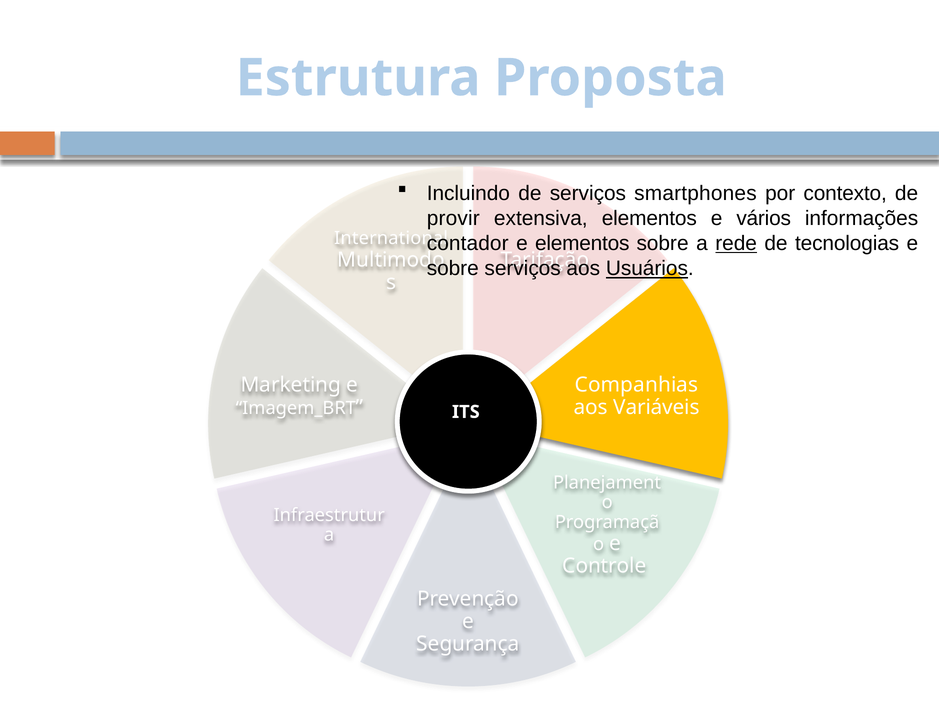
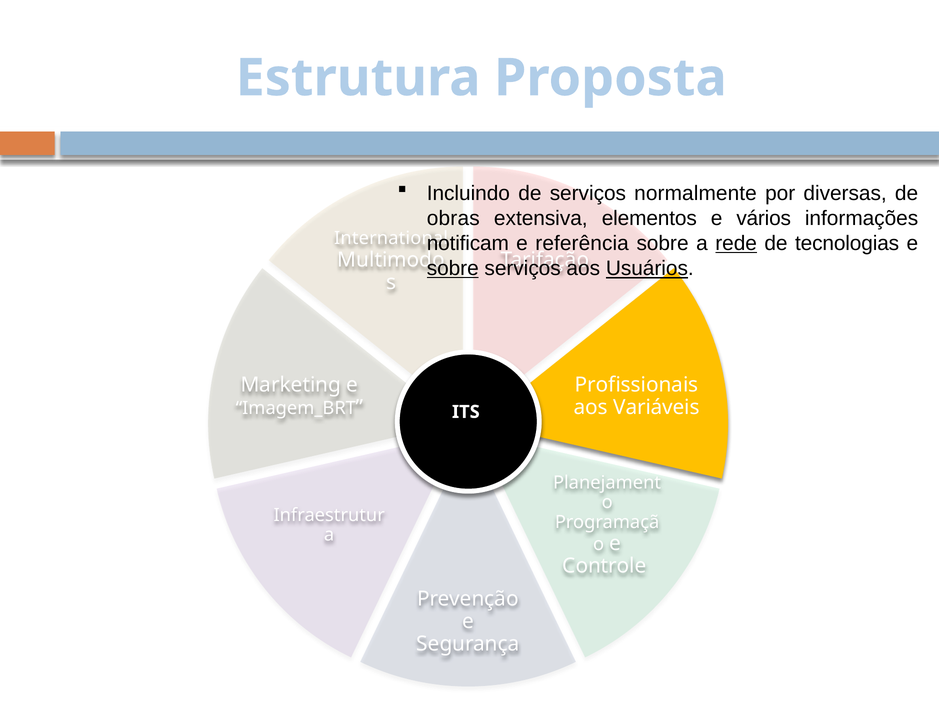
smartphones: smartphones -> normalmente
contexto: contexto -> diversas
provir: provir -> obras
contador: contador -> notificam
e elementos: elementos -> referência
sobre at (453, 268) underline: none -> present
Companhias: Companhias -> Profissionais
